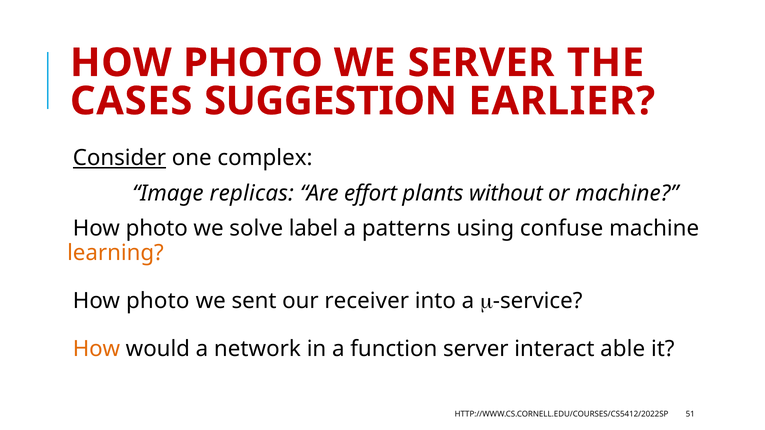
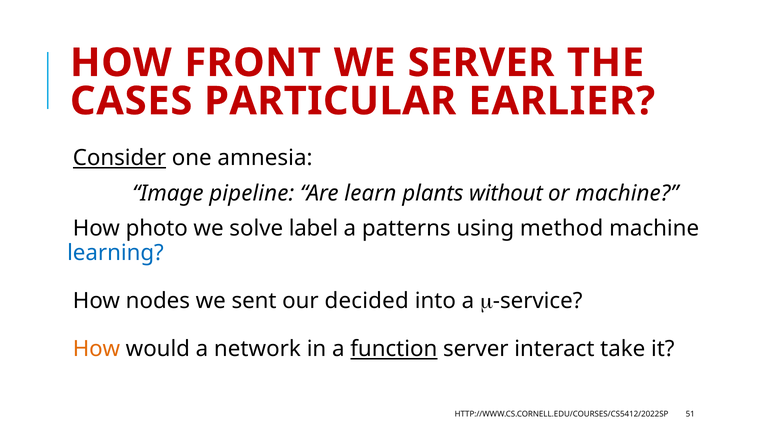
PHOTO at (253, 63): PHOTO -> FRONT
SUGGESTION: SUGGESTION -> PARTICULAR
complex: complex -> amnesia
replicas: replicas -> pipeline
effort: effort -> learn
confuse: confuse -> method
learning colour: orange -> blue
photo at (158, 301): photo -> nodes
receiver: receiver -> decided
function underline: none -> present
able: able -> take
